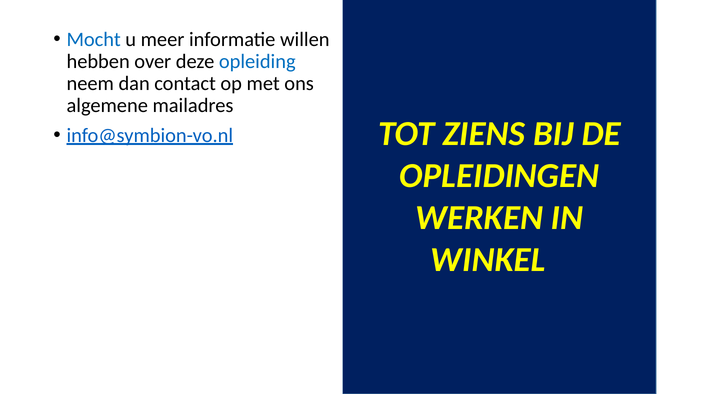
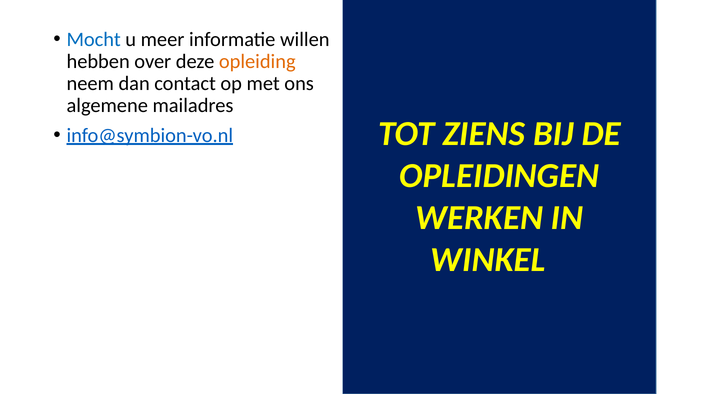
opleiding colour: blue -> orange
